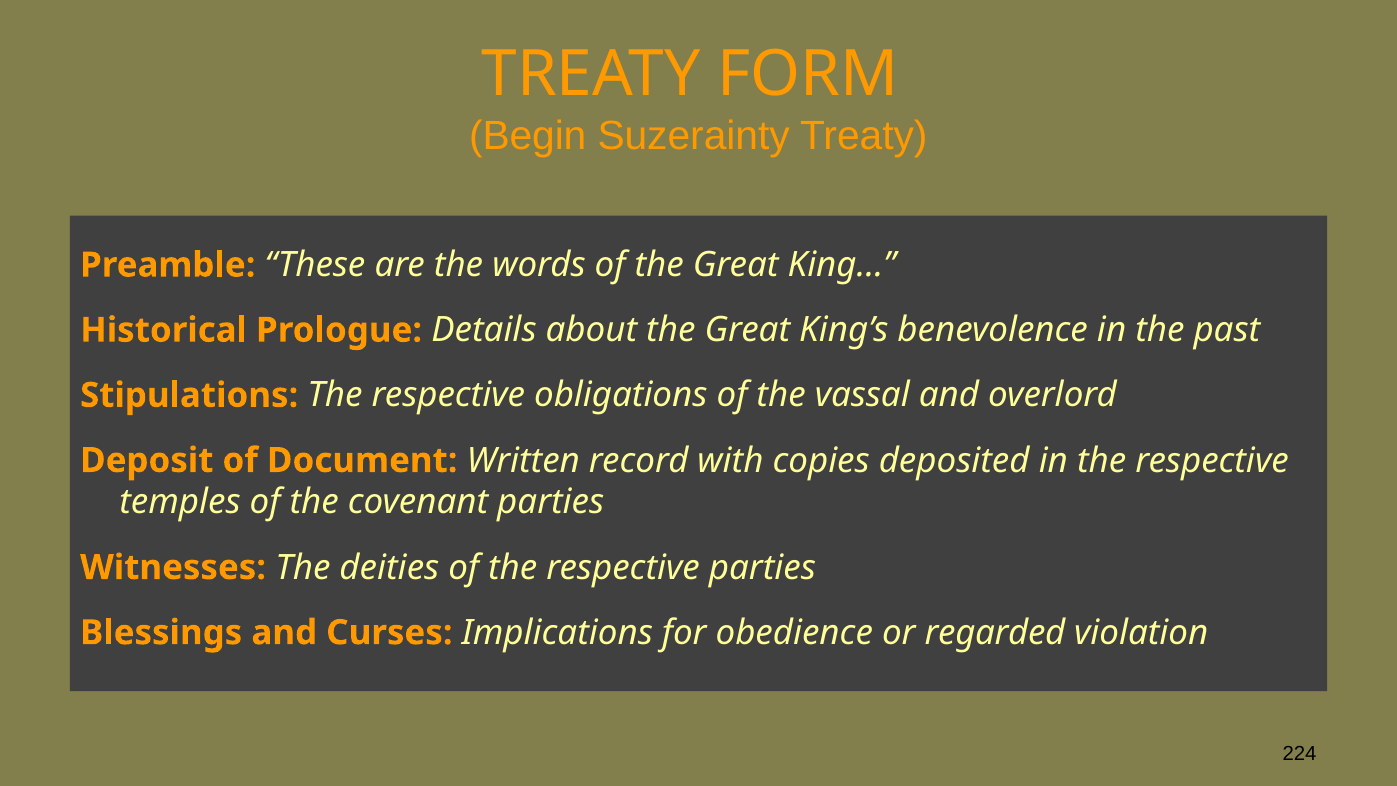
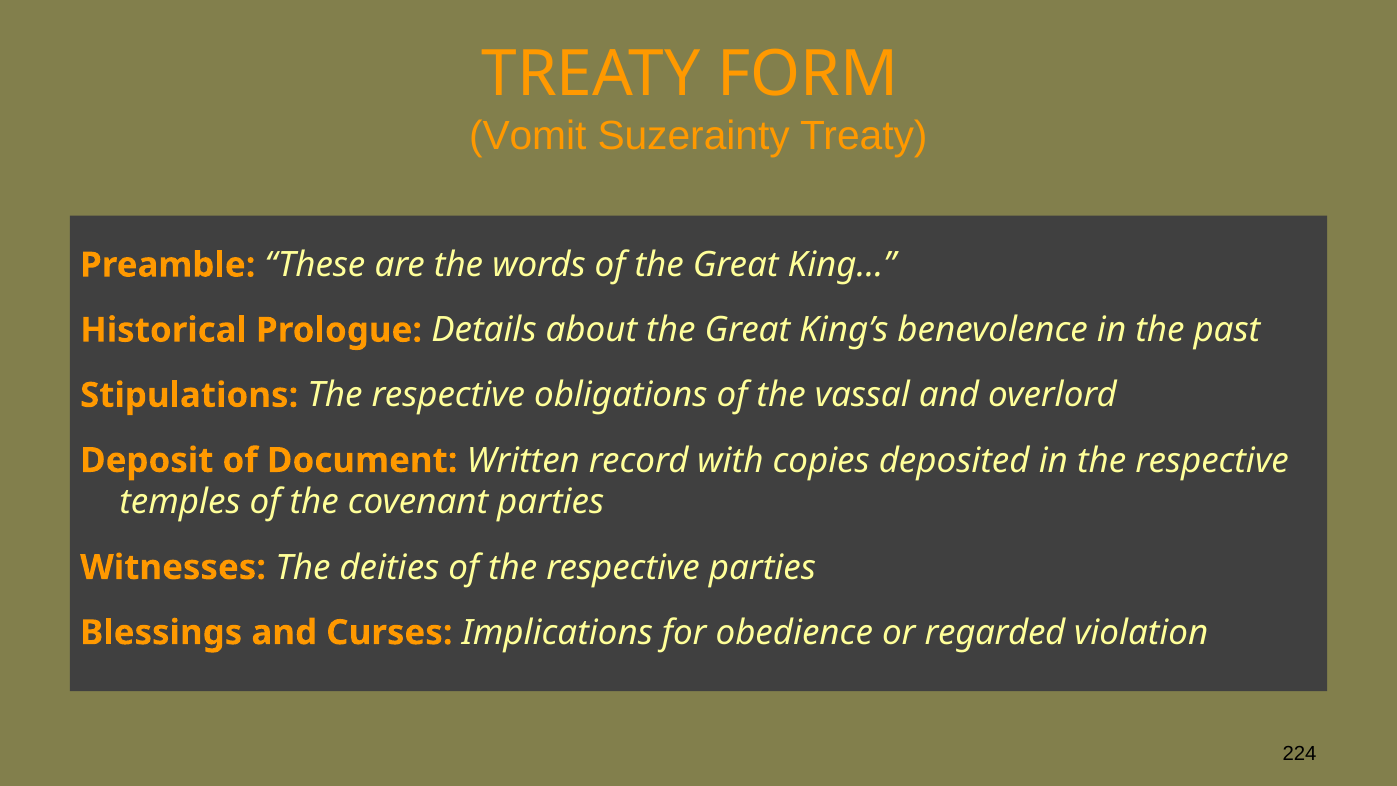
Begin: Begin -> Vomit
